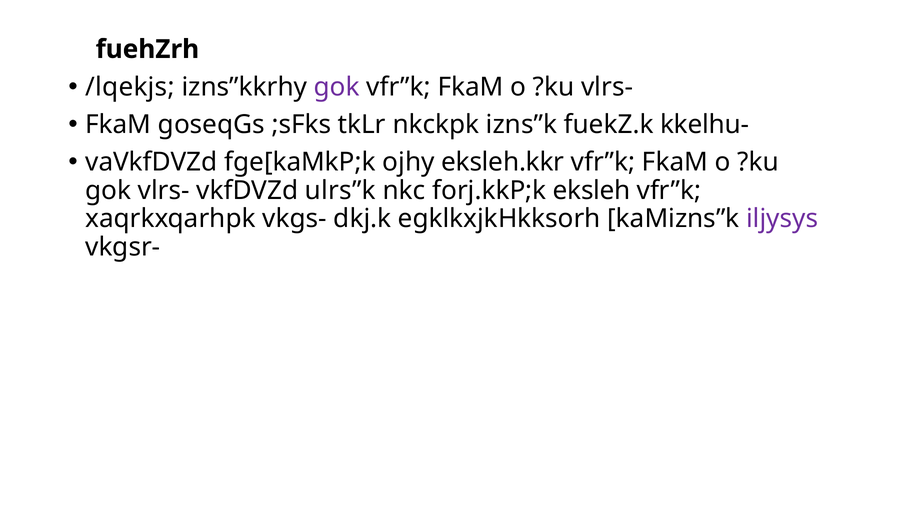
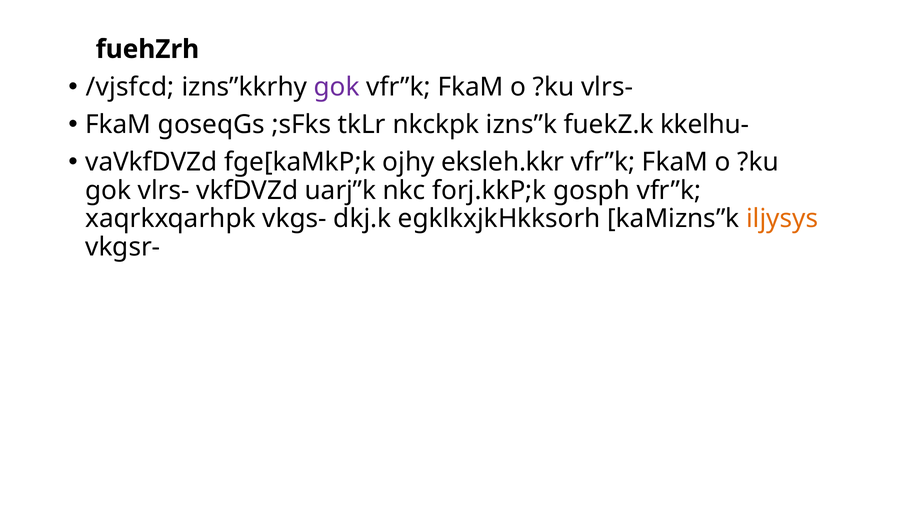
/lqekjs: /lqekjs -> /vjsfcd
ulrs”k: ulrs”k -> uarj”k
eksleh: eksleh -> gosph
iljysys colour: purple -> orange
